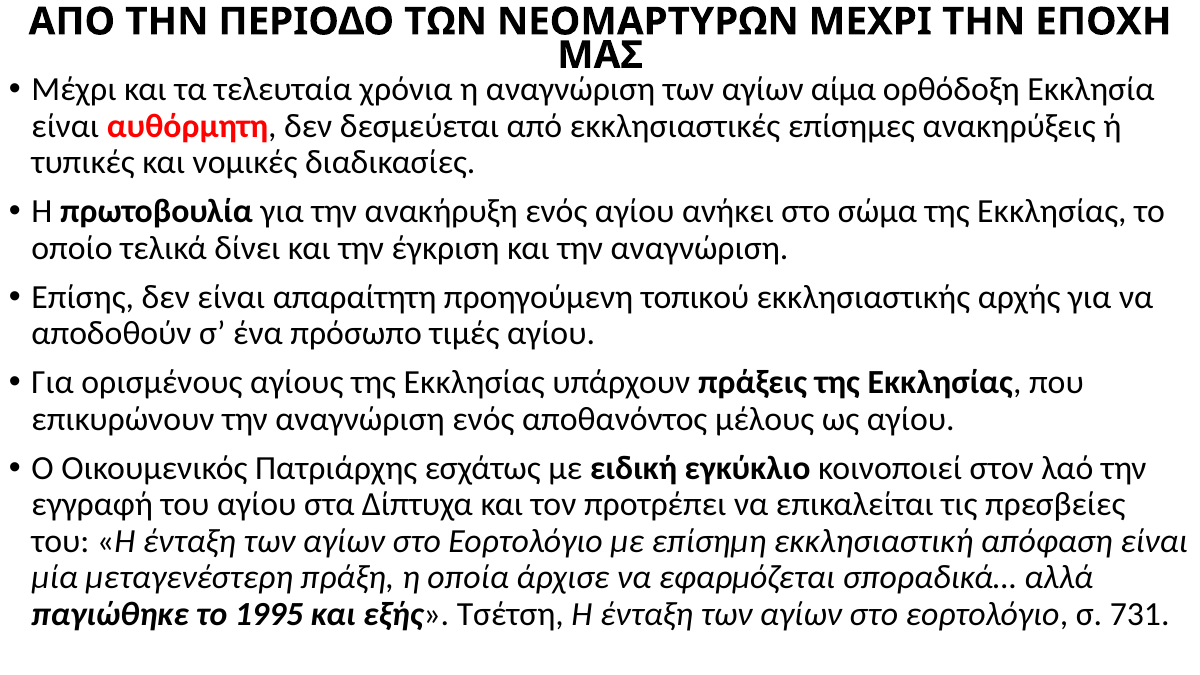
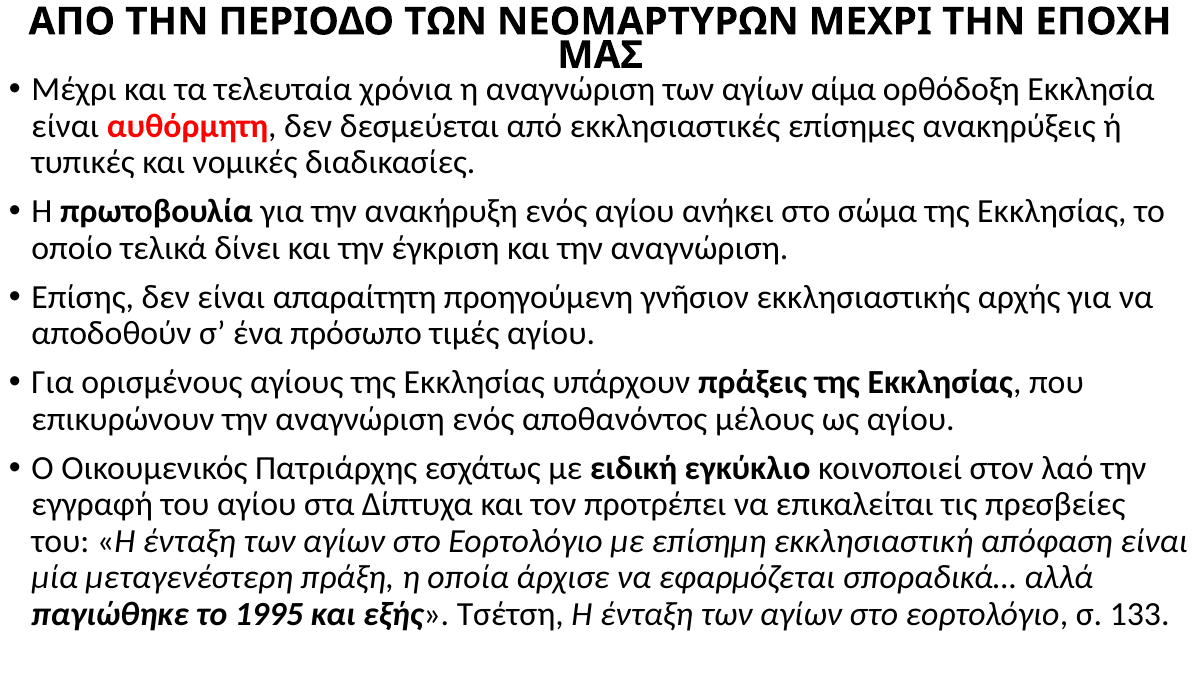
τοπικού: τοπικού -> γνῆσιον
731: 731 -> 133
